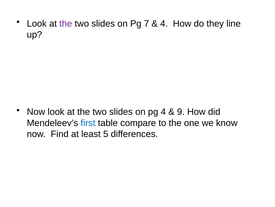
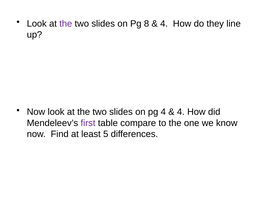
7: 7 -> 8
9 at (181, 112): 9 -> 4
first colour: blue -> purple
